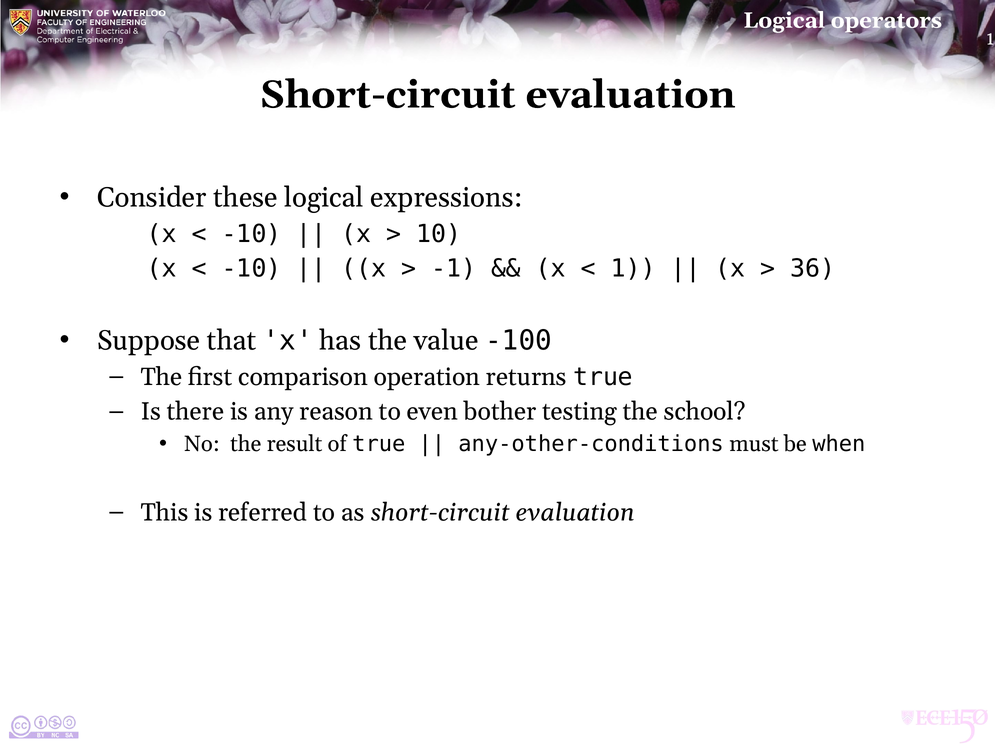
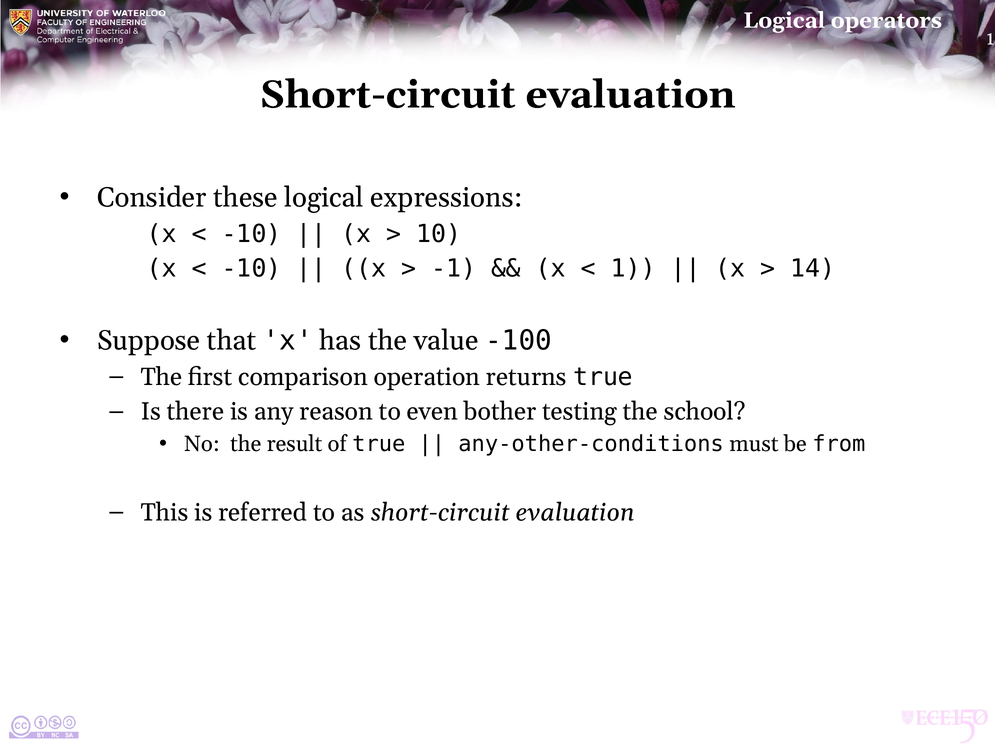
36: 36 -> 14
when: when -> from
